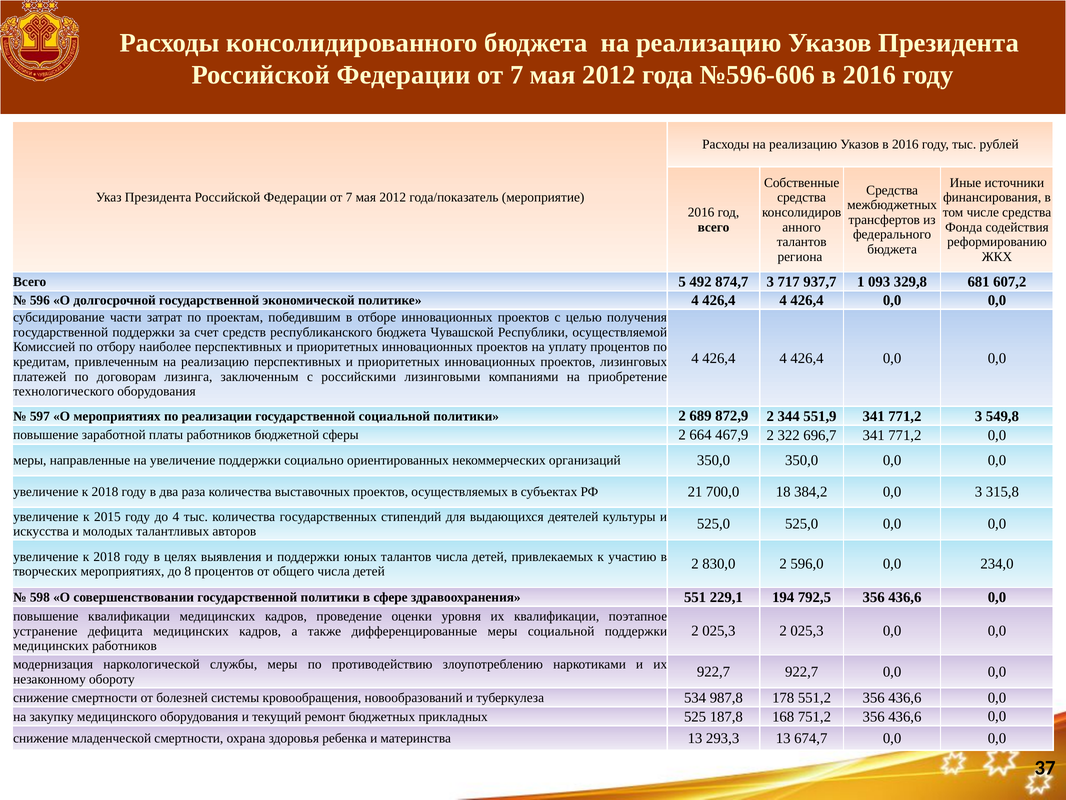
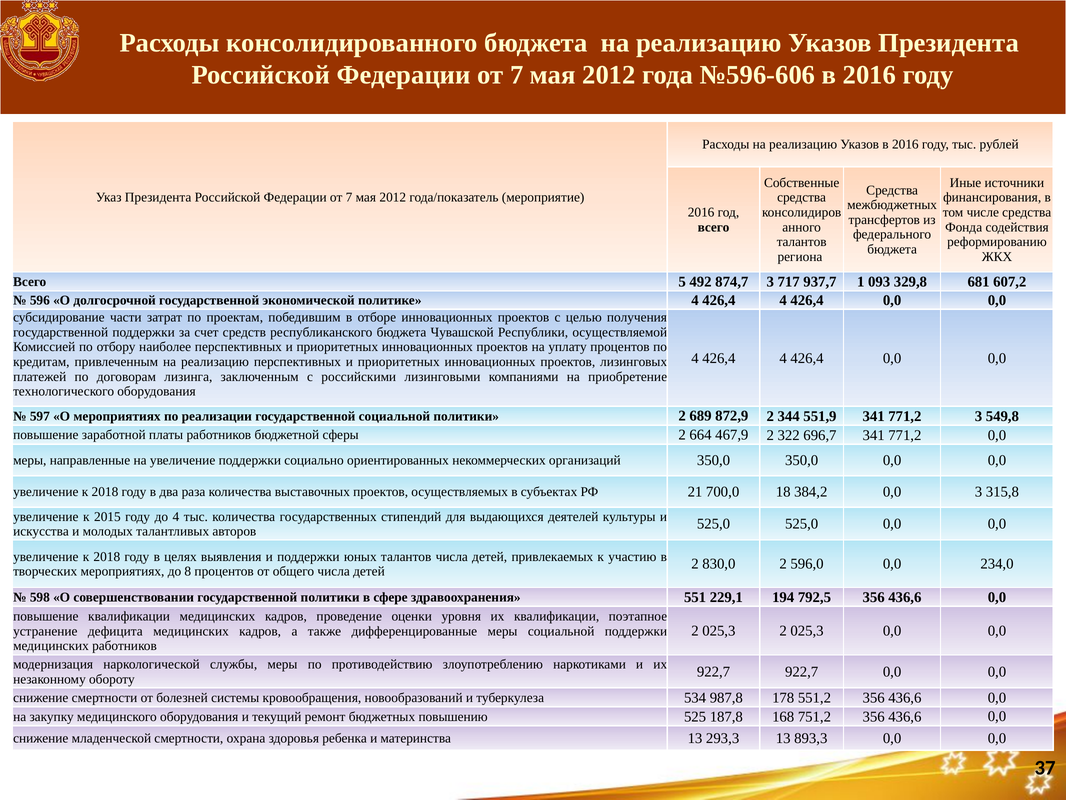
прикладных: прикладных -> повышению
674,7: 674,7 -> 893,3
